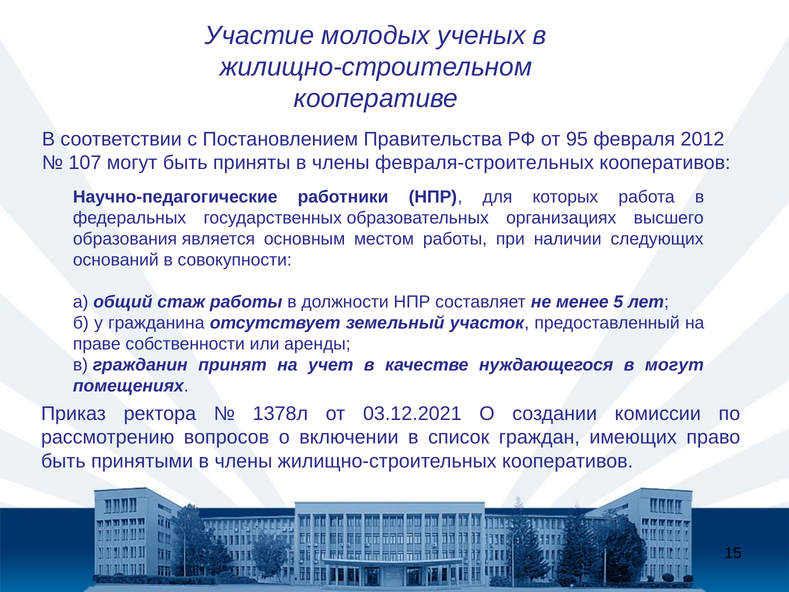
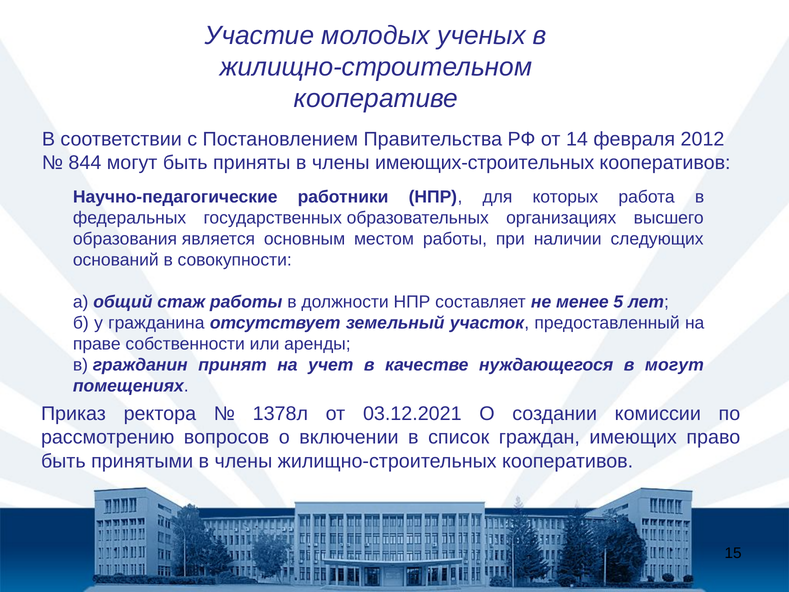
95: 95 -> 14
107: 107 -> 844
февраля-строительных: февраля-строительных -> имеющих-строительных
